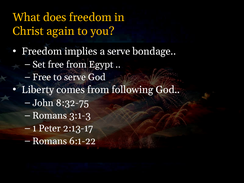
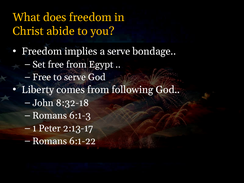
again: again -> abide
8:32-75: 8:32-75 -> 8:32-18
3:1-3: 3:1-3 -> 6:1-3
